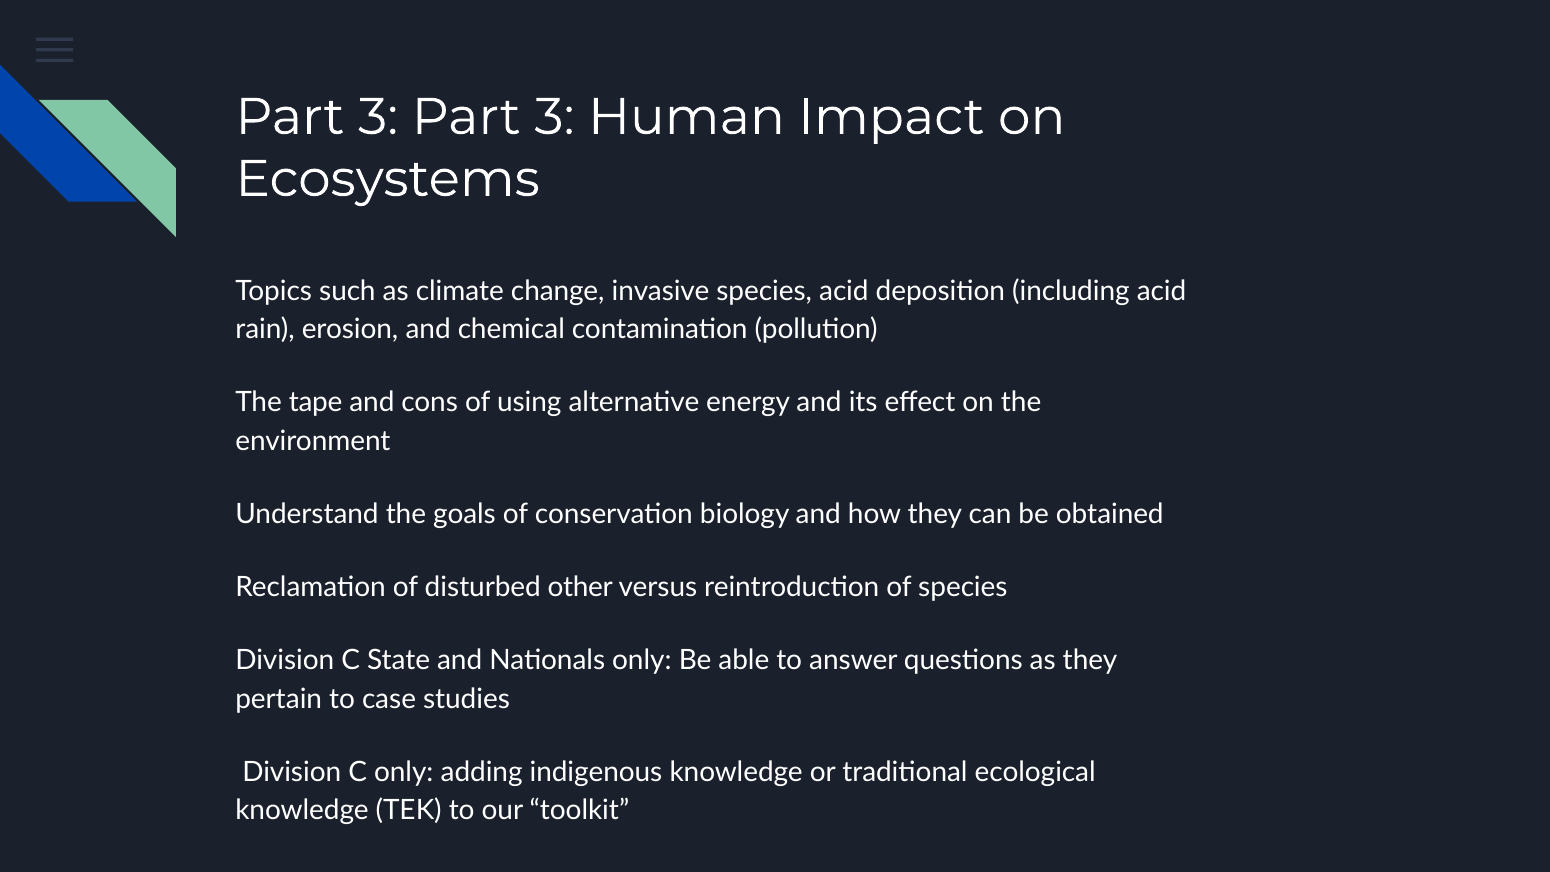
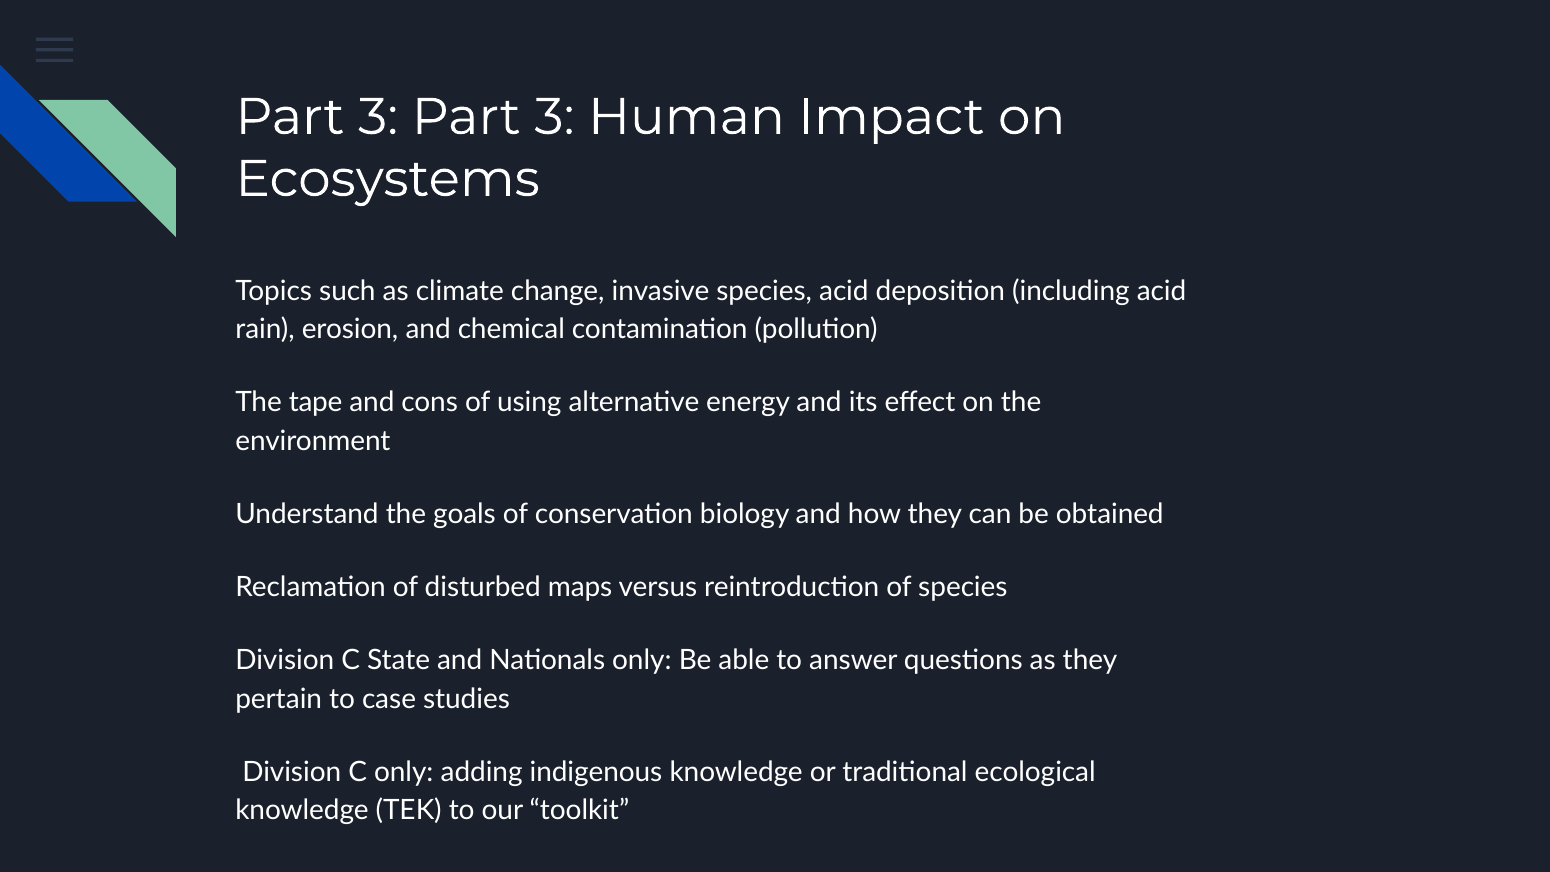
other: other -> maps
